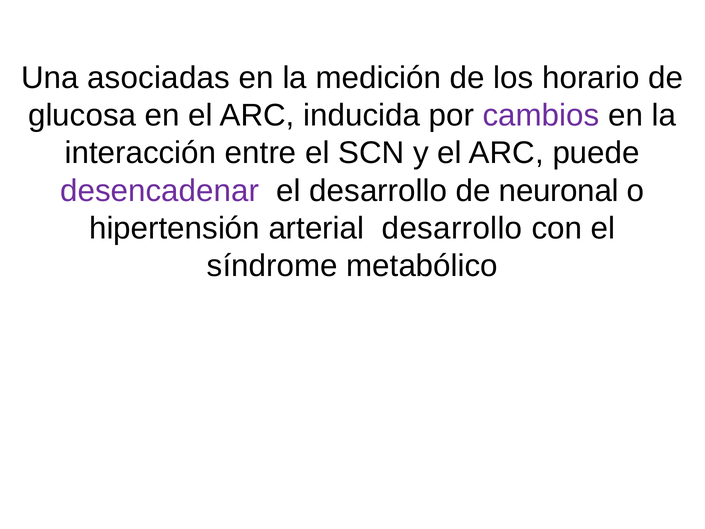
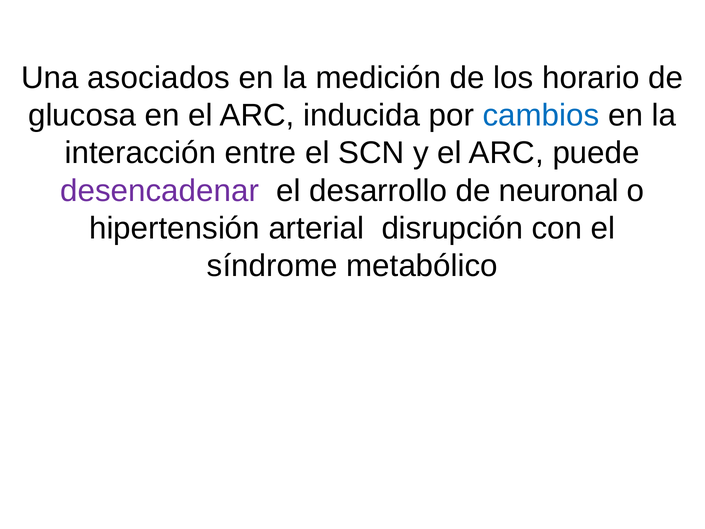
asociadas: asociadas -> asociados
cambios colour: purple -> blue
arterial desarrollo: desarrollo -> disrupción
